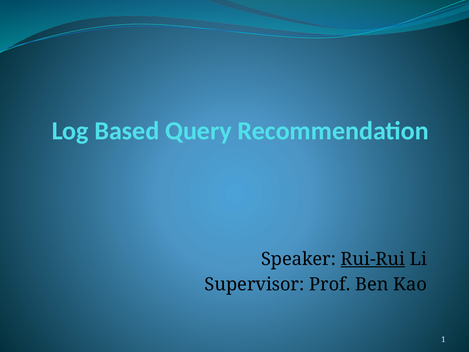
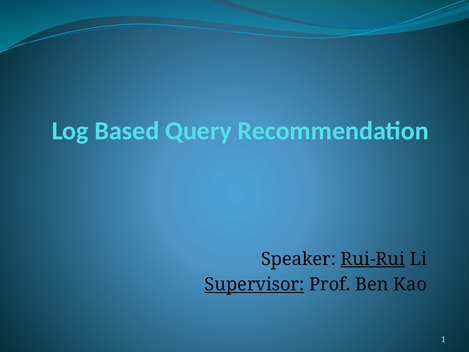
Supervisor underline: none -> present
